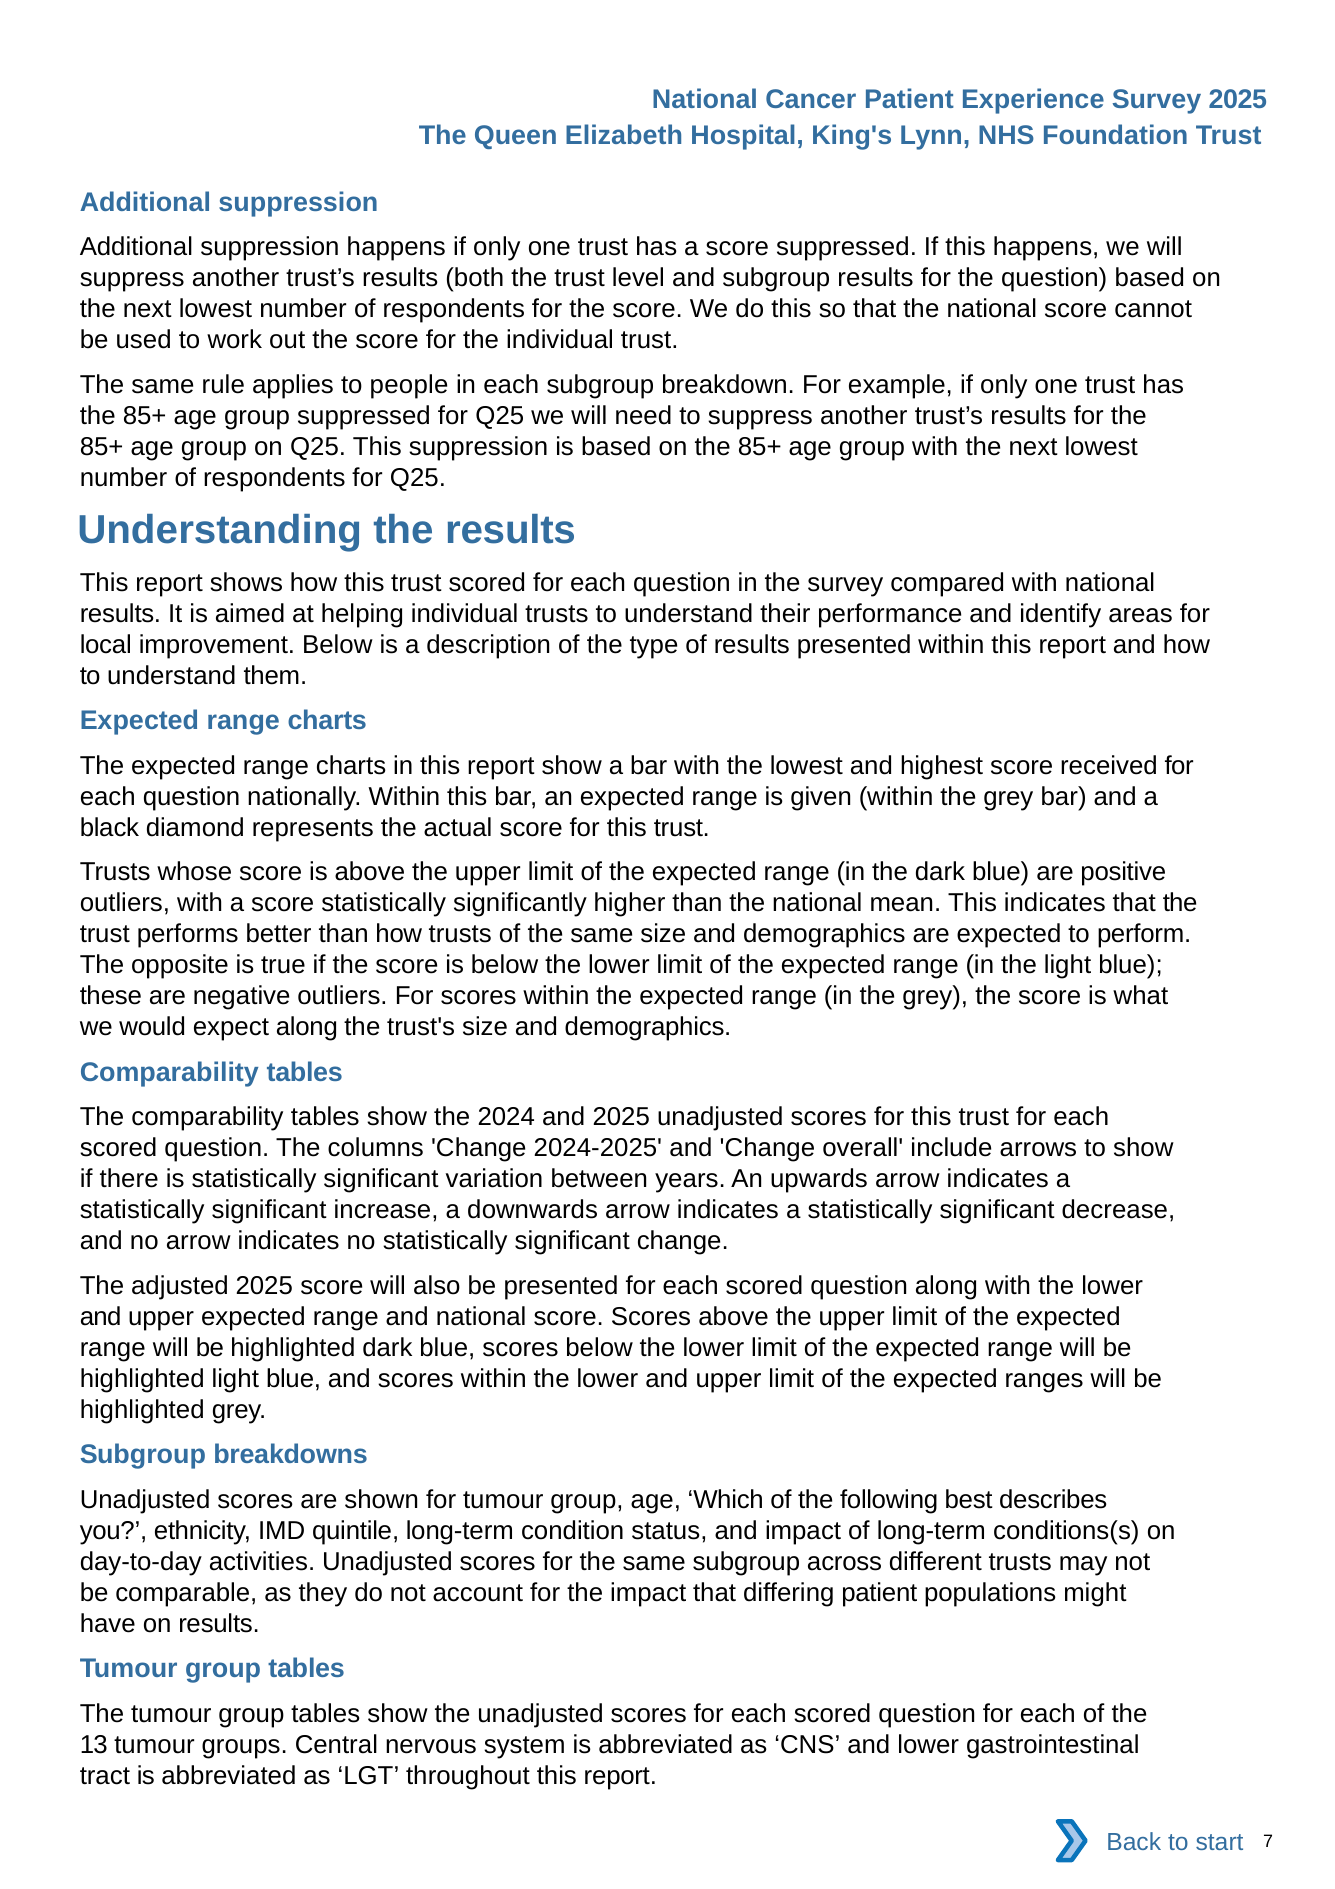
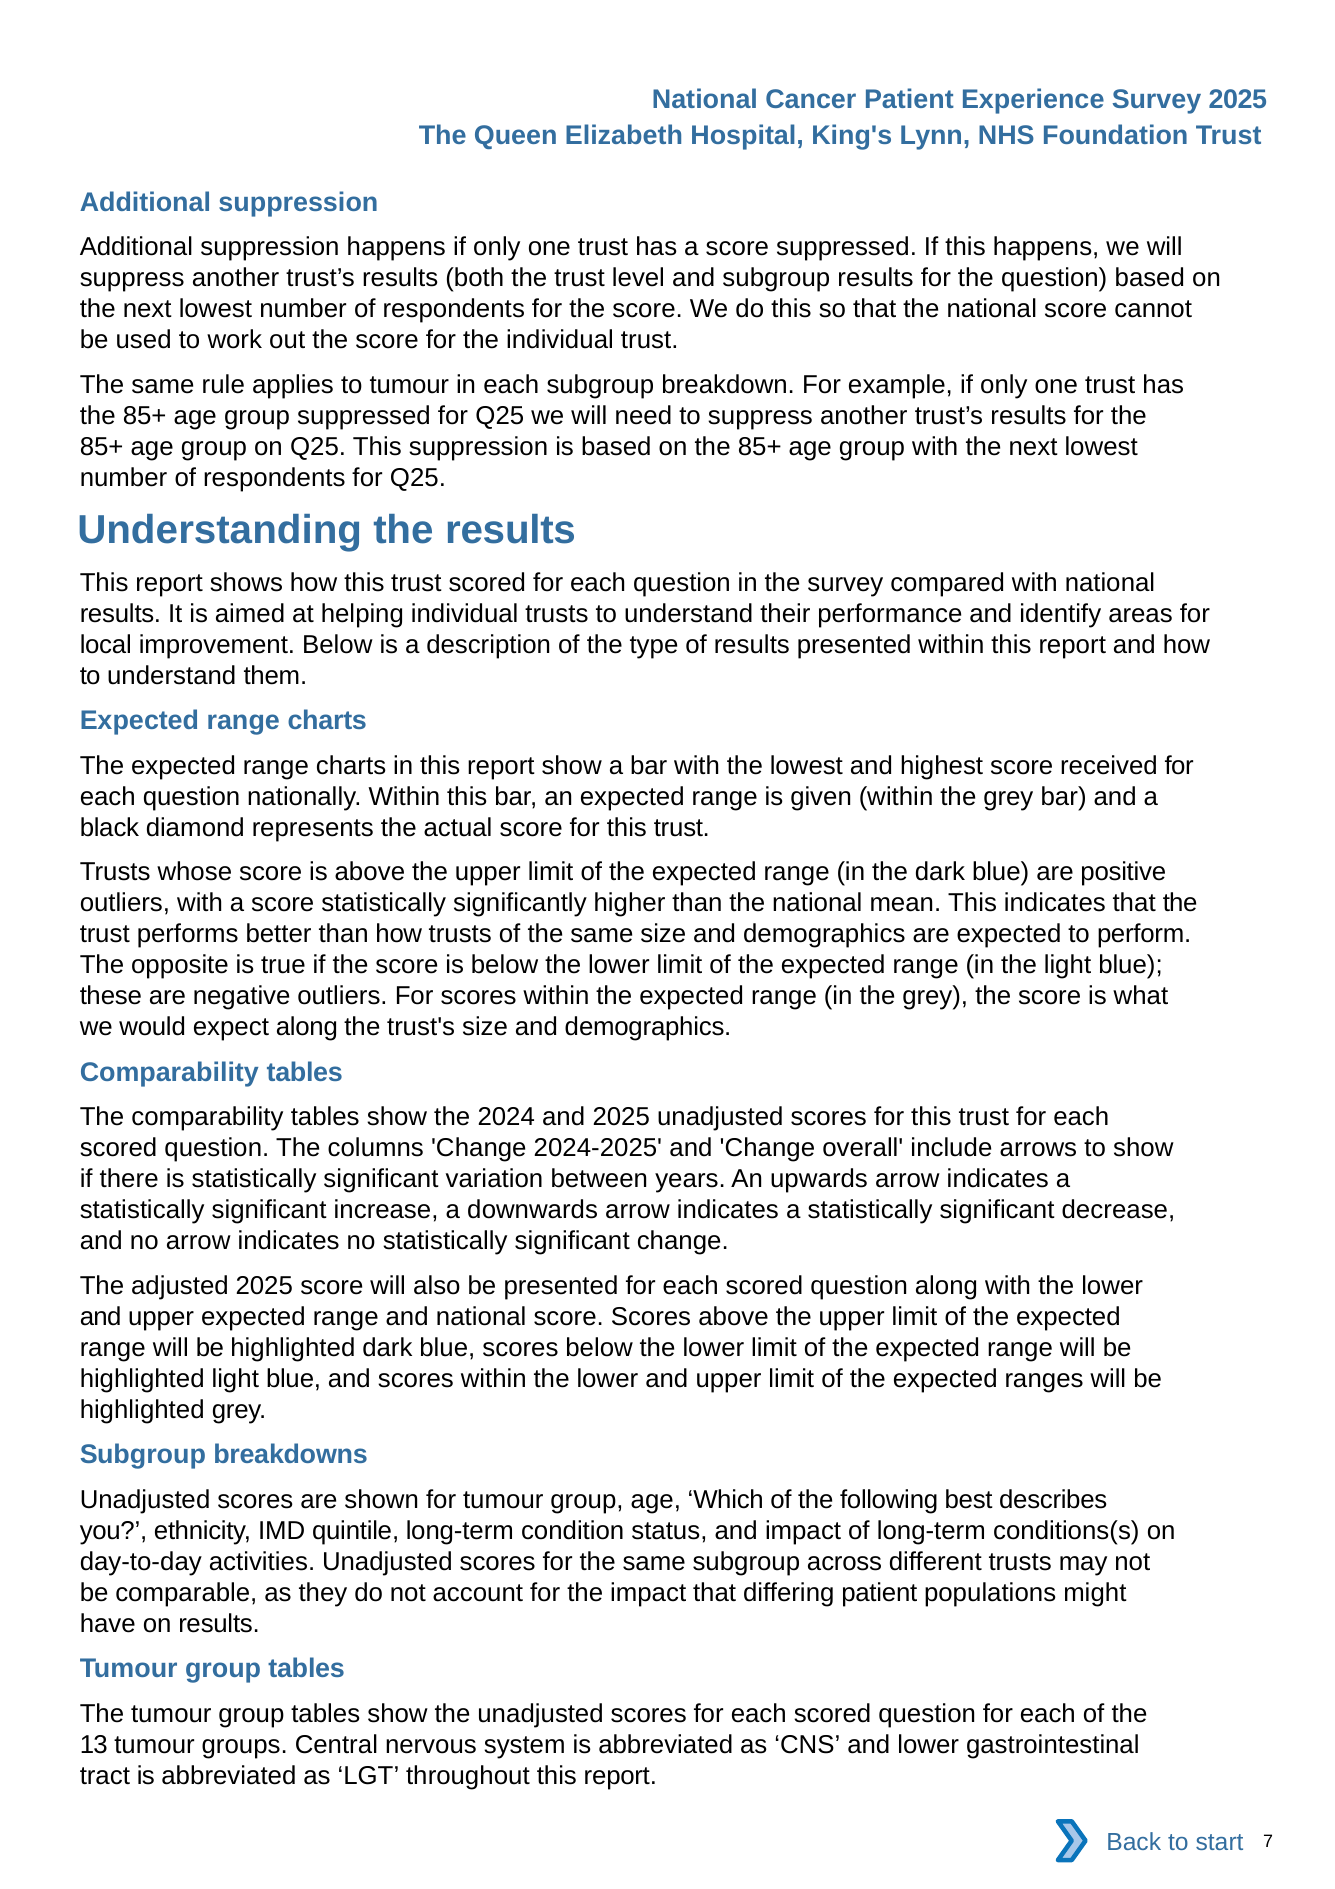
to people: people -> tumour
